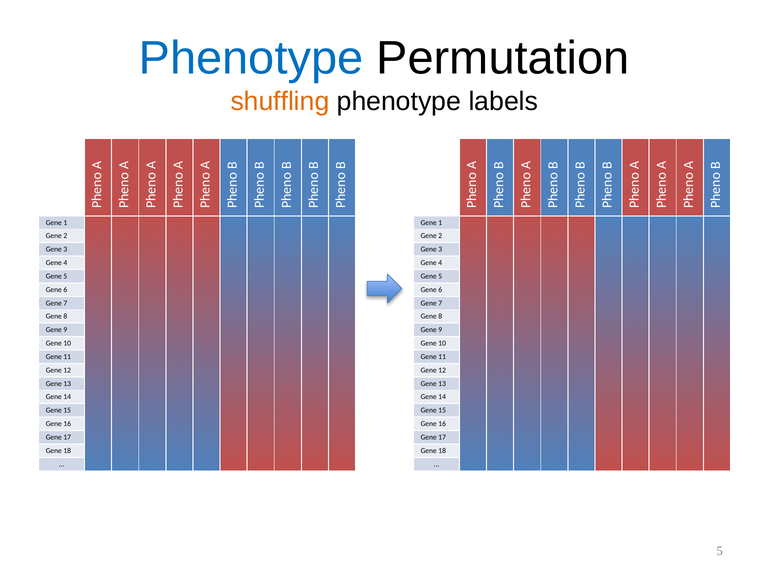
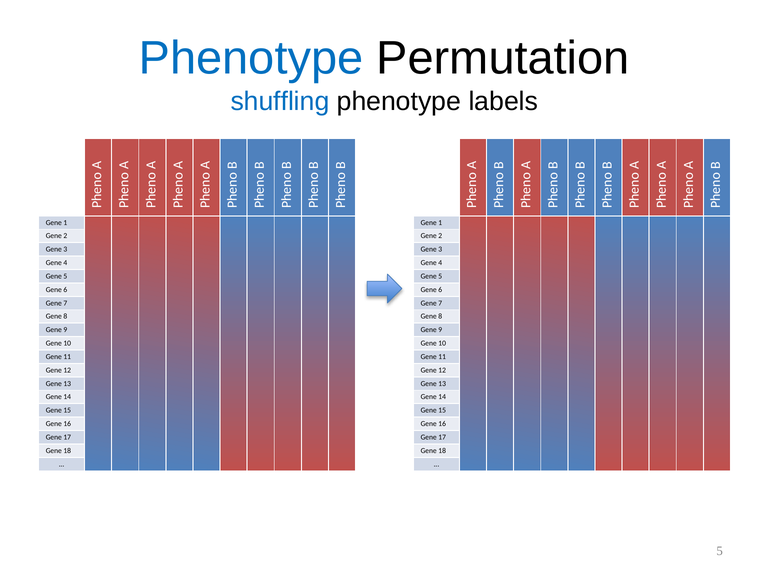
shuffling colour: orange -> blue
